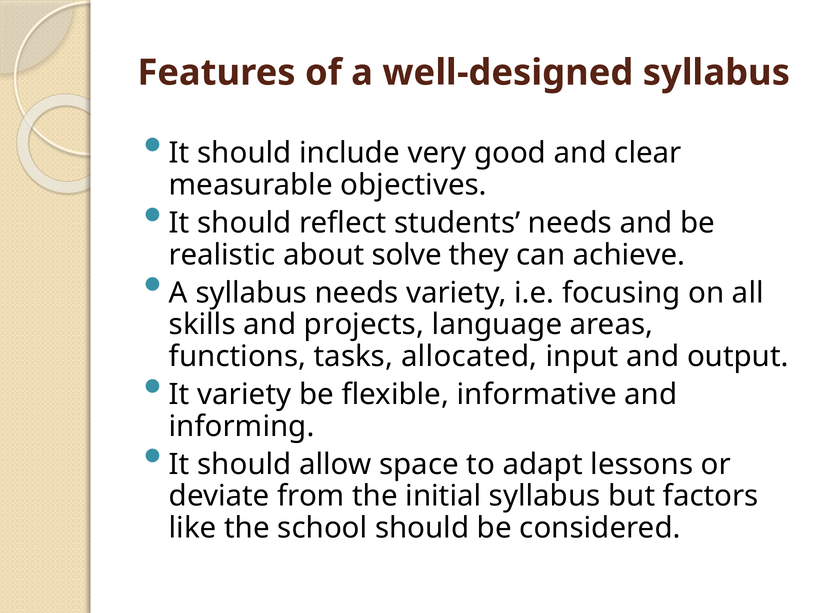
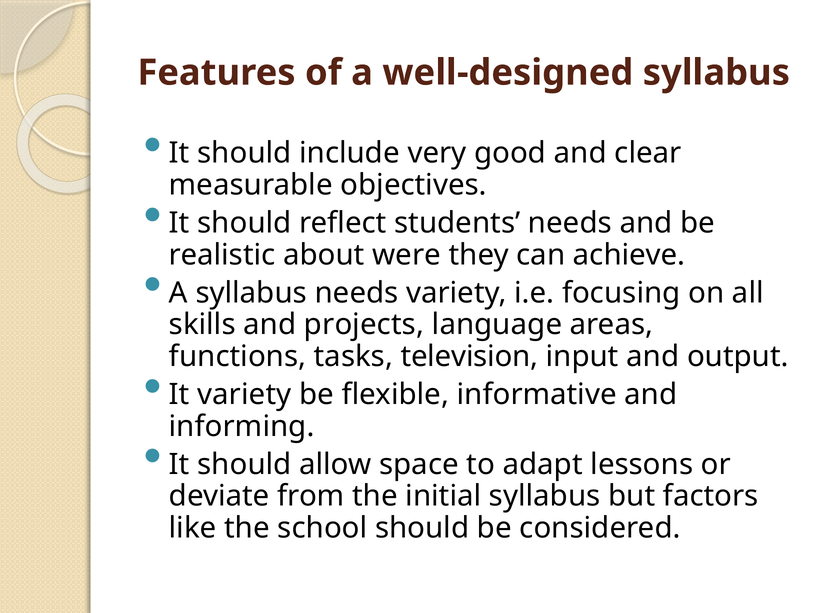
solve: solve -> were
allocated: allocated -> television
